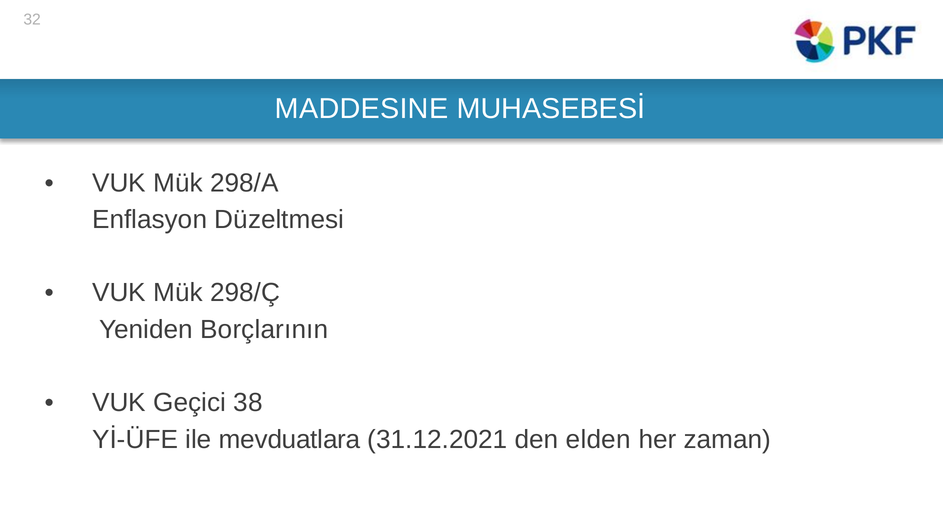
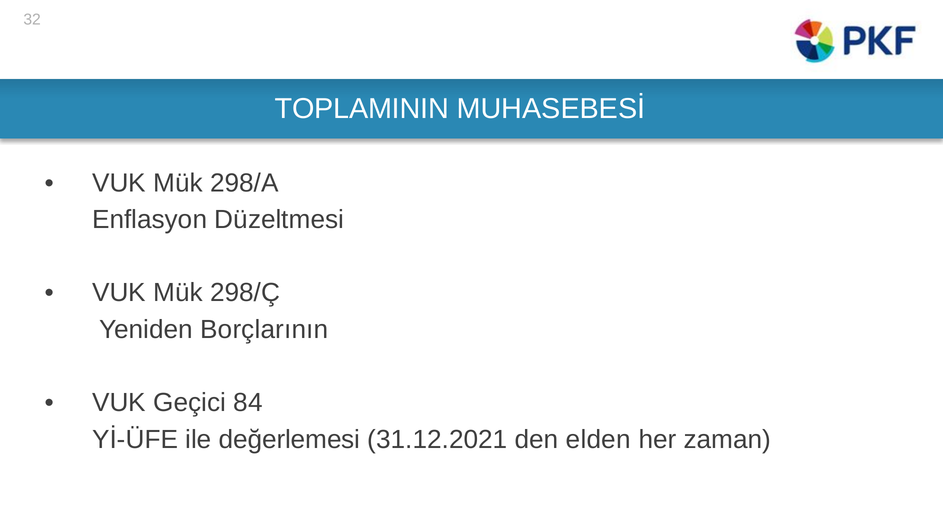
MADDESINE: MADDESINE -> TOPLAMININ
38: 38 -> 84
mevduatlara: mevduatlara -> değerlemesi
